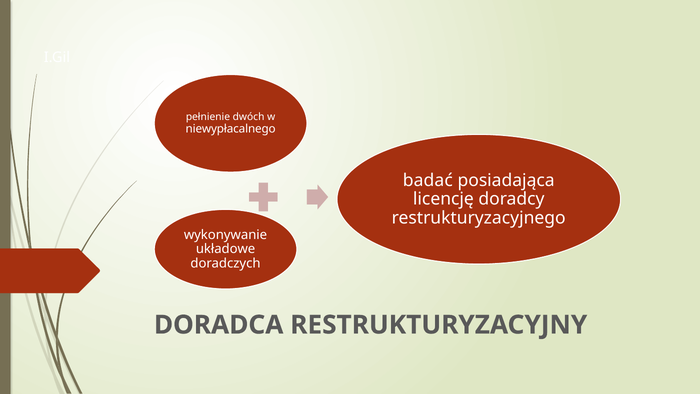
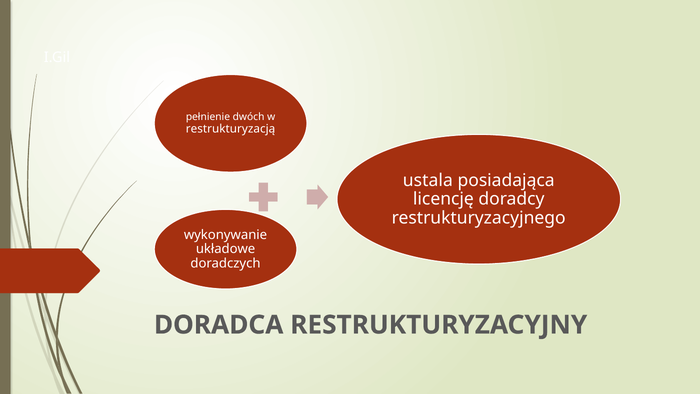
niewypłacalnego: niewypłacalnego -> restrukturyzacją
badać: badać -> ustala
